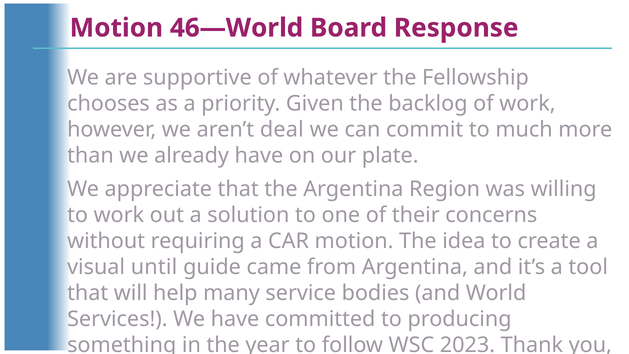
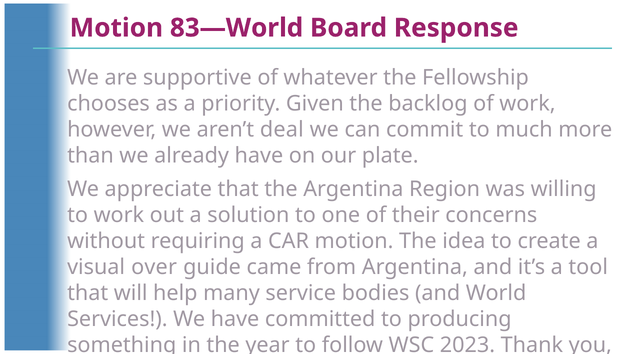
46—World: 46—World -> 83—World
until: until -> over
